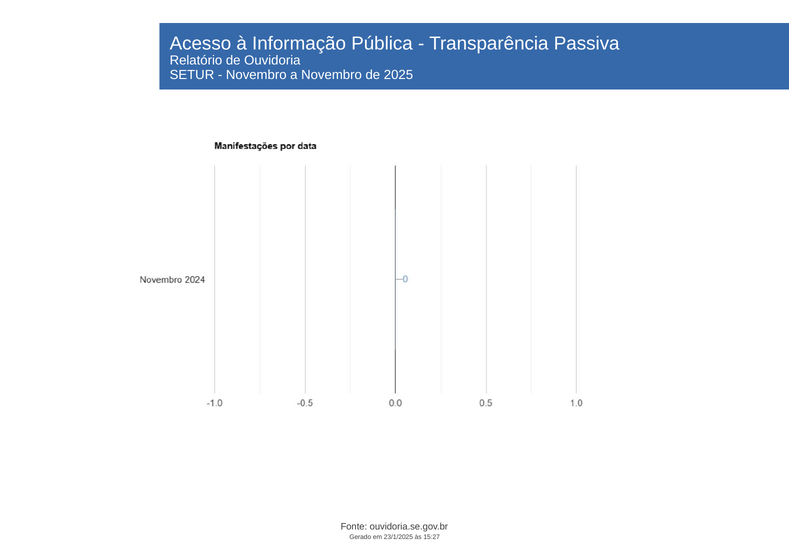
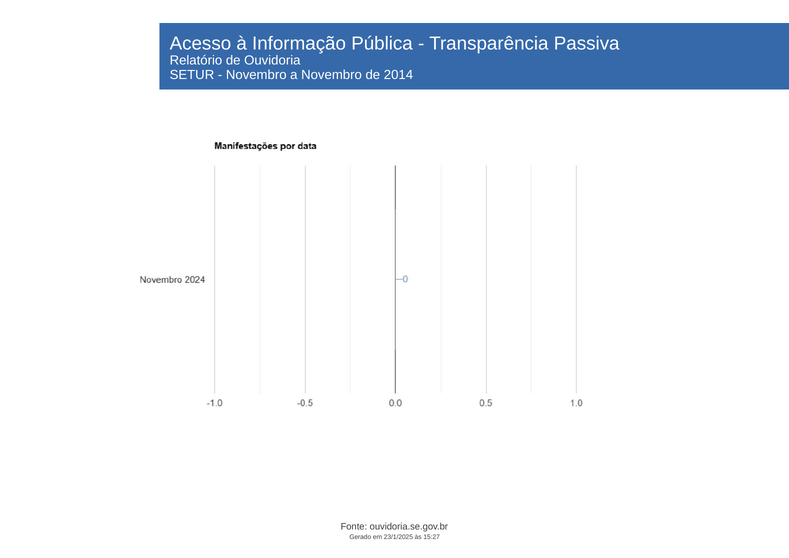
2025: 2025 -> 2014
